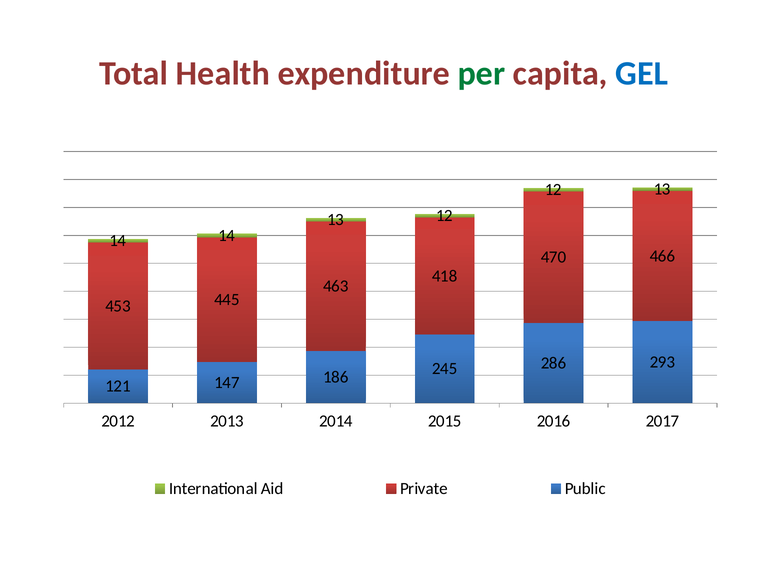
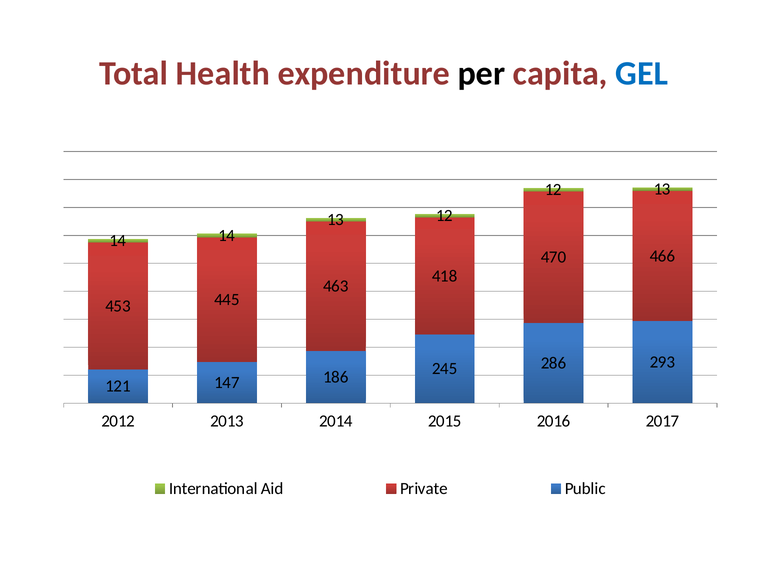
per colour: green -> black
